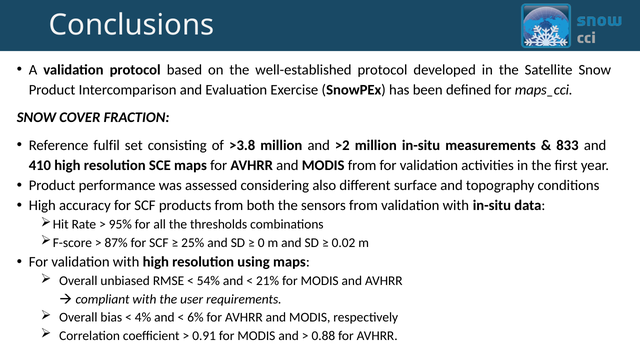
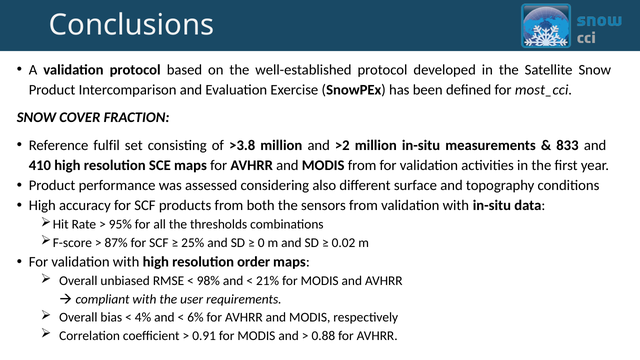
maps_cci: maps_cci -> most_cci
using: using -> order
54%: 54% -> 98%
